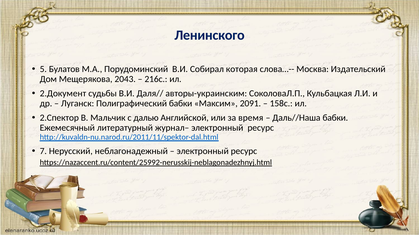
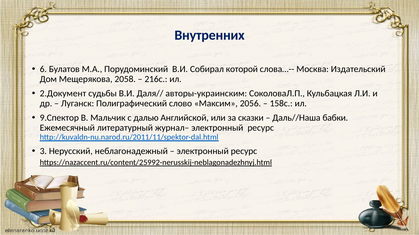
Ленинского: Ленинского -> Внутренних
5: 5 -> 6
которая: которая -> которой
2043: 2043 -> 2058
Полиграфический бабки: бабки -> слово
2091: 2091 -> 2056
2.Спектор: 2.Спектор -> 9.Спектор
время: время -> сказки
7: 7 -> 3
